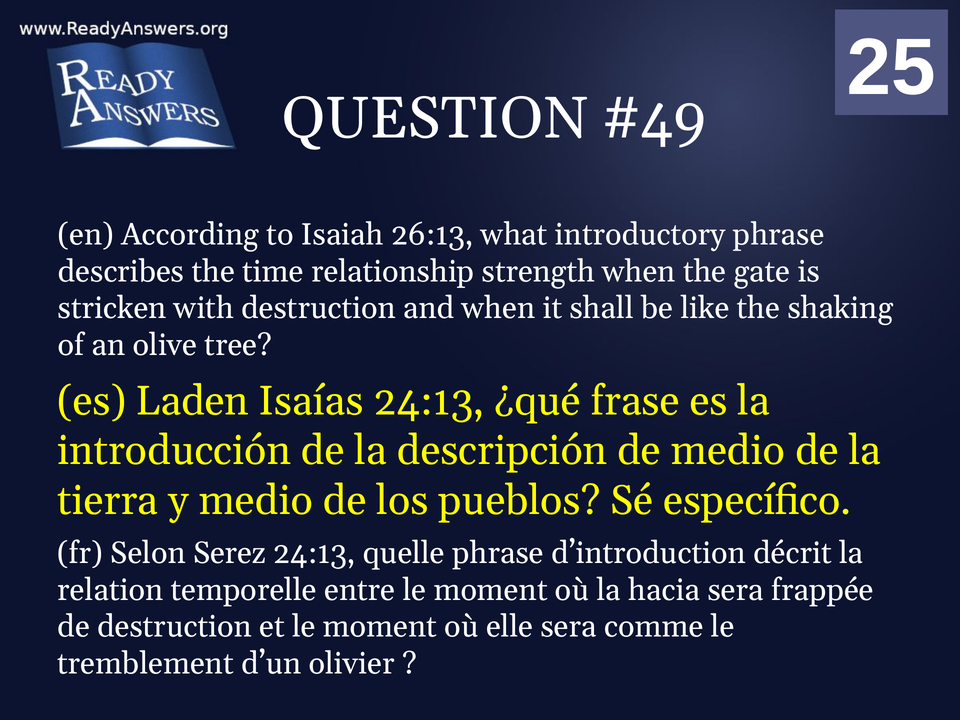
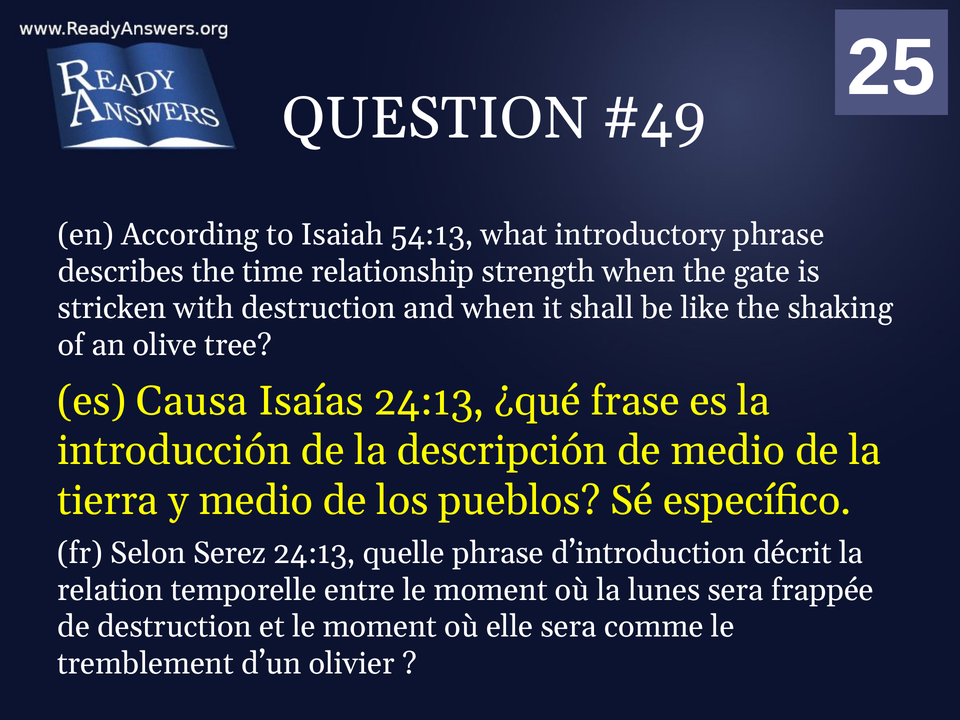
26:13: 26:13 -> 54:13
Laden: Laden -> Causa
hacia: hacia -> lunes
